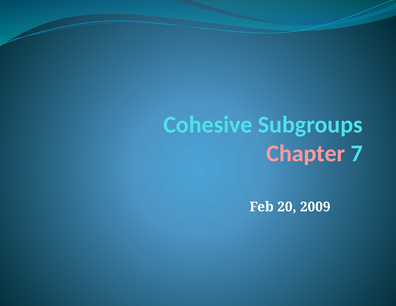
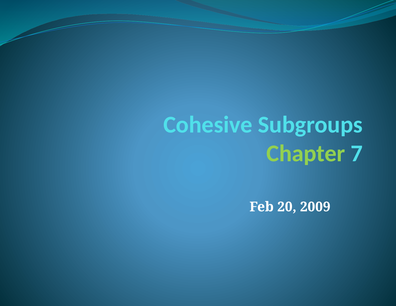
Chapter colour: pink -> light green
